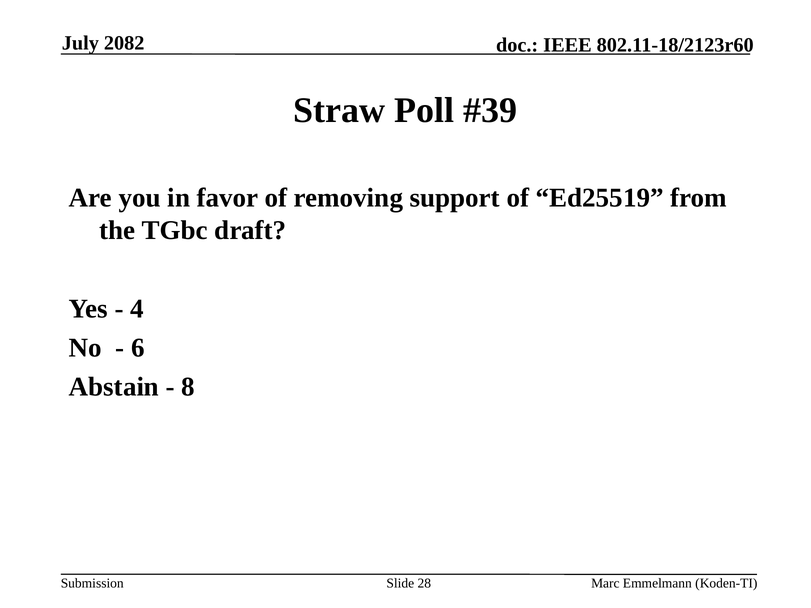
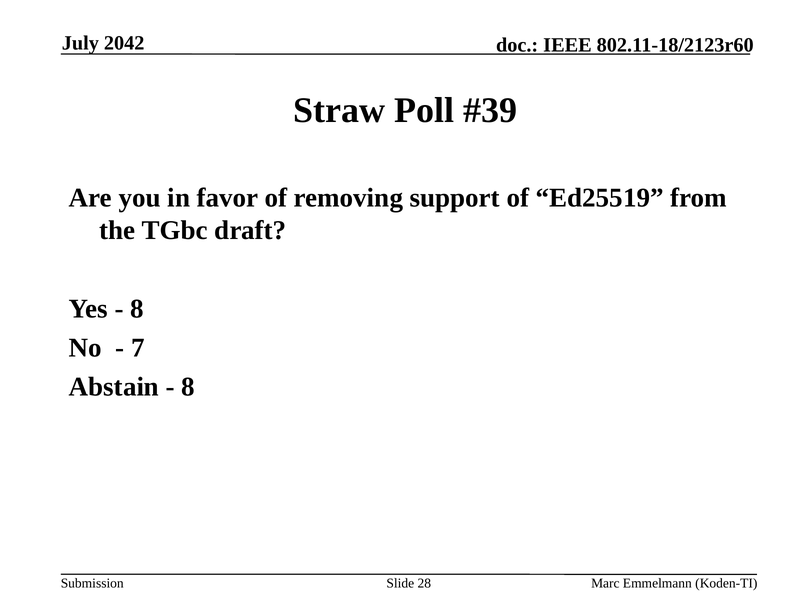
2082: 2082 -> 2042
4 at (137, 309): 4 -> 8
6: 6 -> 7
